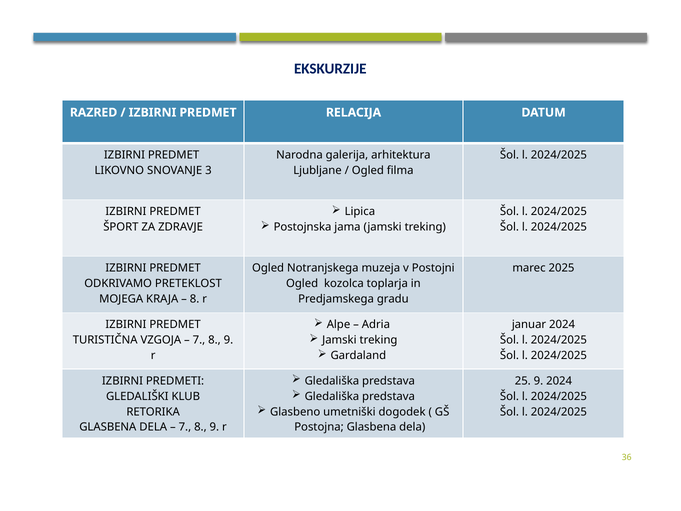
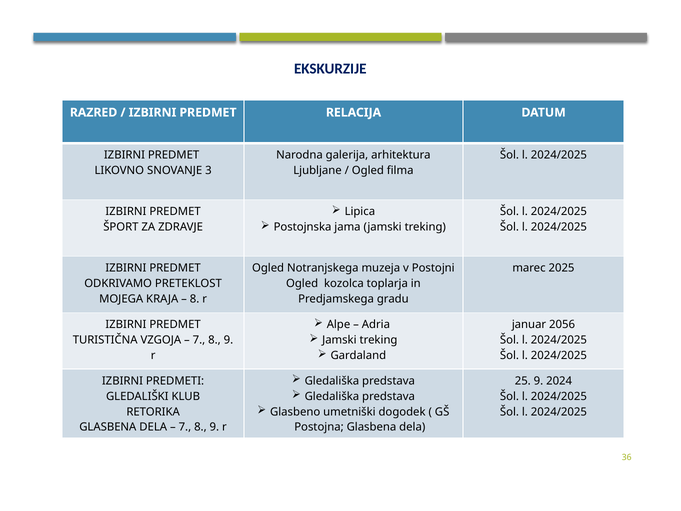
januar 2024: 2024 -> 2056
